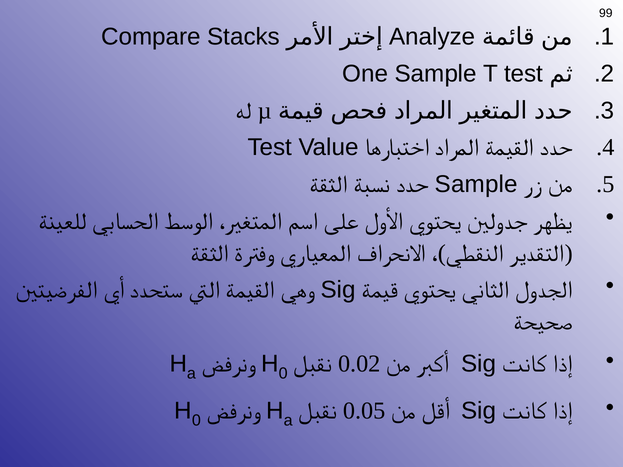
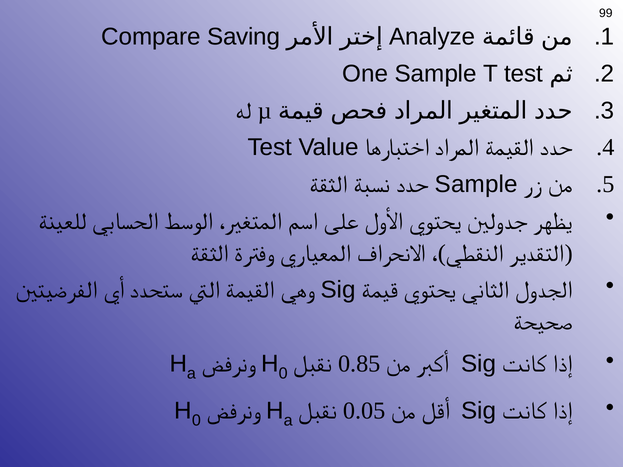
Stacks: Stacks -> Saving
0.02: 0.02 -> 0.85
